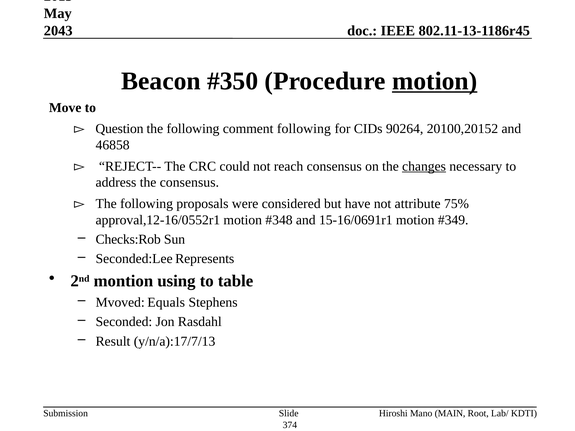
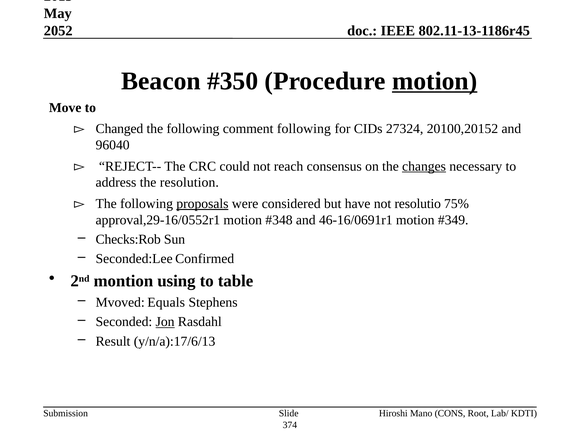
2043: 2043 -> 2052
Question: Question -> Changed
90264: 90264 -> 27324
46858: 46858 -> 96040
the consensus: consensus -> resolution
proposals underline: none -> present
attribute: attribute -> resolutio
approval,12-16/0552r1: approval,12-16/0552r1 -> approval,29-16/0552r1
15-16/0691r1: 15-16/0691r1 -> 46-16/0691r1
Represents: Represents -> Confirmed
Jon underline: none -> present
y/n/a):17/7/13: y/n/a):17/7/13 -> y/n/a):17/6/13
MAIN: MAIN -> CONS
